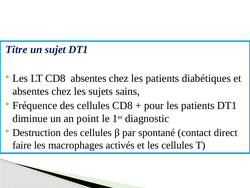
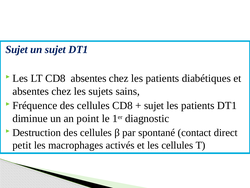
Titre at (16, 49): Titre -> Sujet
pour at (154, 105): pour -> sujet
faire: faire -> petit
